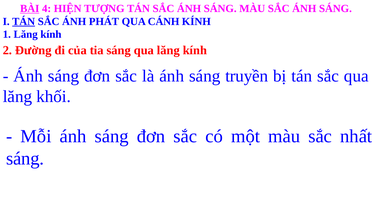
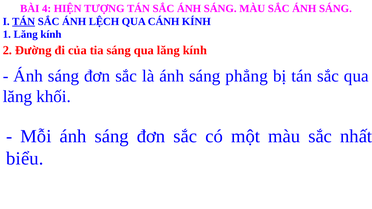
BÀI underline: present -> none
PHÁT: PHÁT -> LỆCH
truyền: truyền -> phẳng
sáng at (25, 159): sáng -> biểu
